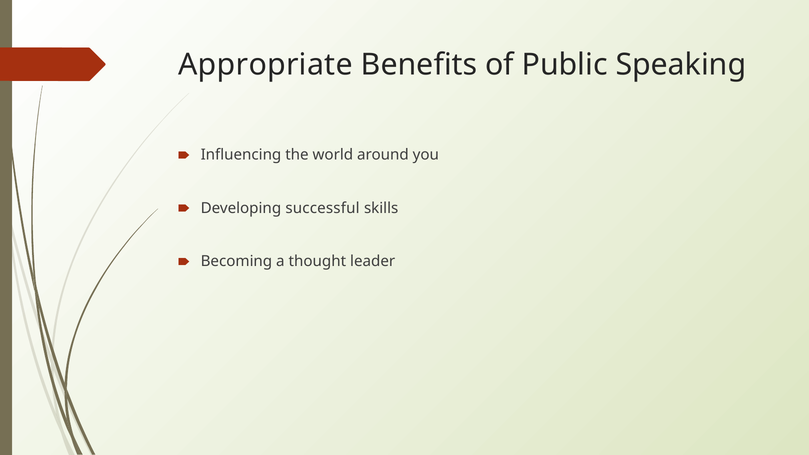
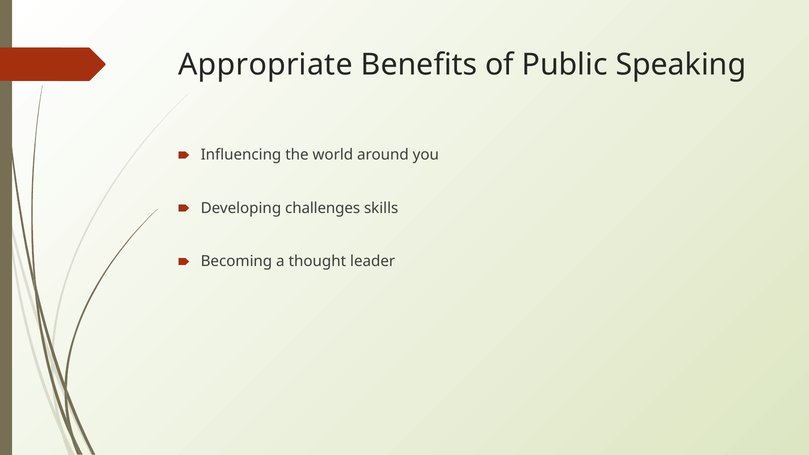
successful: successful -> challenges
